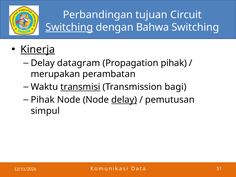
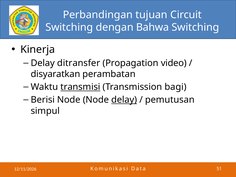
Switching at (69, 27) underline: present -> none
Kinerja underline: present -> none
datagram: datagram -> ditransfer
Propagation pihak: pihak -> video
merupakan: merupakan -> disyaratkan
Pihak at (43, 100): Pihak -> Berisi
